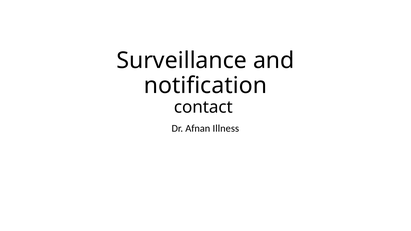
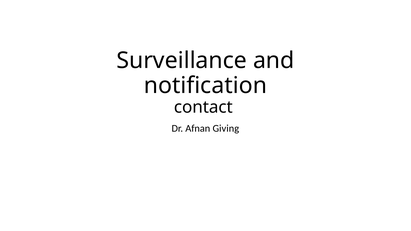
Illness: Illness -> Giving
